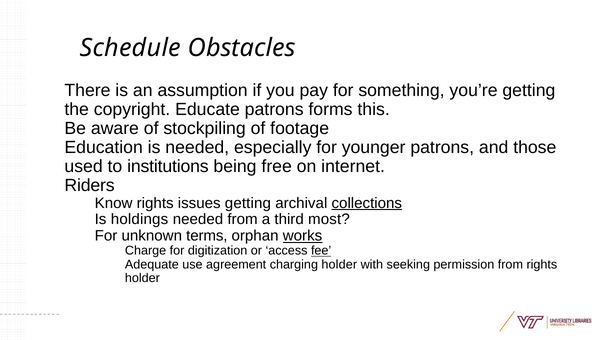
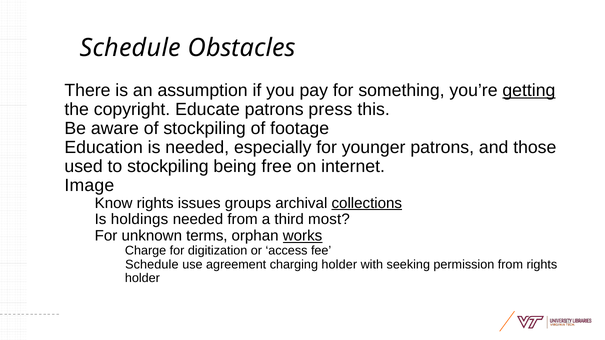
getting at (529, 90) underline: none -> present
forms: forms -> press
to institutions: institutions -> stockpiling
Riders: Riders -> Image
issues getting: getting -> groups
fee underline: present -> none
Adequate at (152, 265): Adequate -> Schedule
